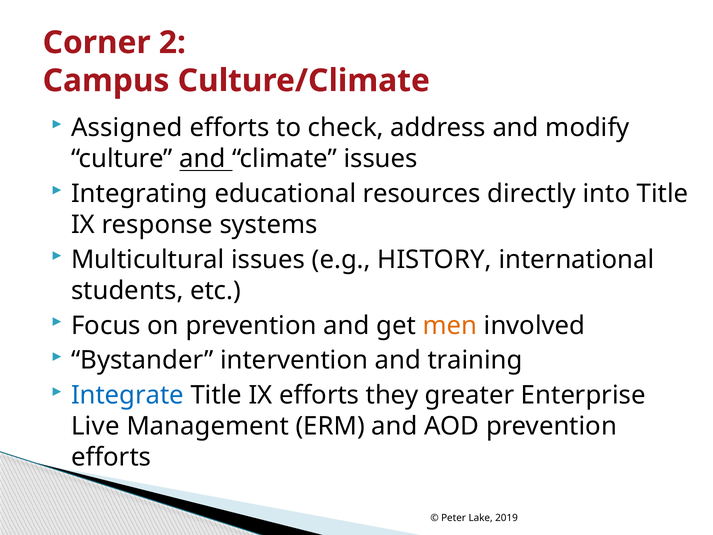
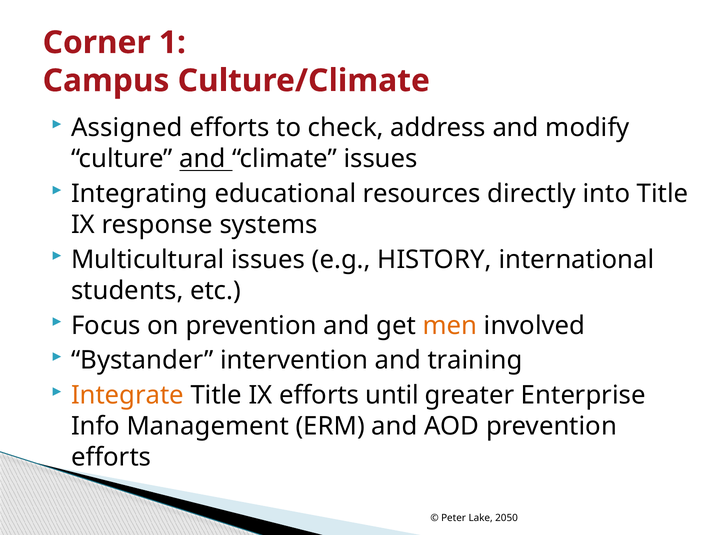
2: 2 -> 1
Integrate colour: blue -> orange
they: they -> until
Live: Live -> Info
2019: 2019 -> 2050
